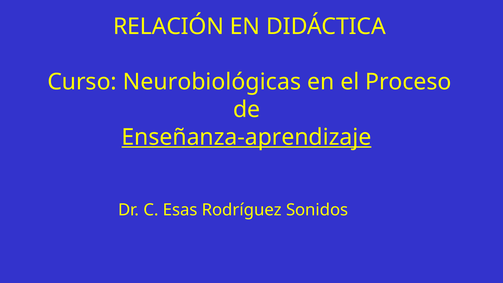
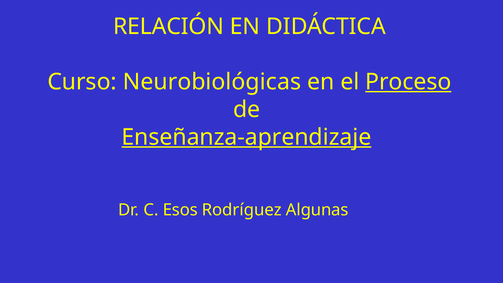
Proceso underline: none -> present
Esas: Esas -> Esos
Sonidos: Sonidos -> Algunas
